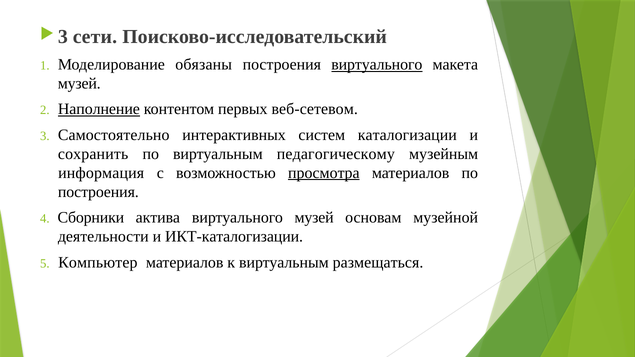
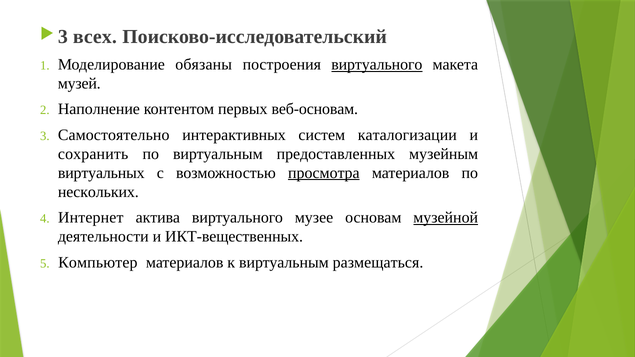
сети: сети -> всех
Наполнение underline: present -> none
веб-сетевом: веб-сетевом -> веб-основам
педагогическому: педагогическому -> предоставленных
информация: информация -> виртуальных
построения at (98, 192): построения -> нескольких
Сборники: Сборники -> Интернет
виртуального музей: музей -> музее
музейной underline: none -> present
ИКТ-каталогизации: ИКТ-каталогизации -> ИКТ-вещественных
